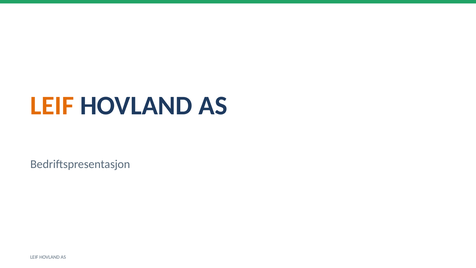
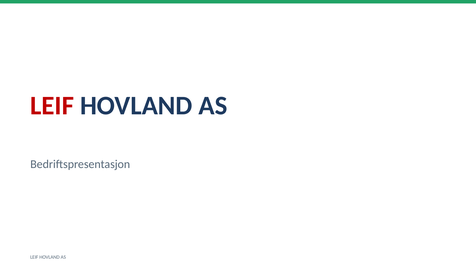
LEIF at (52, 106) colour: orange -> red
